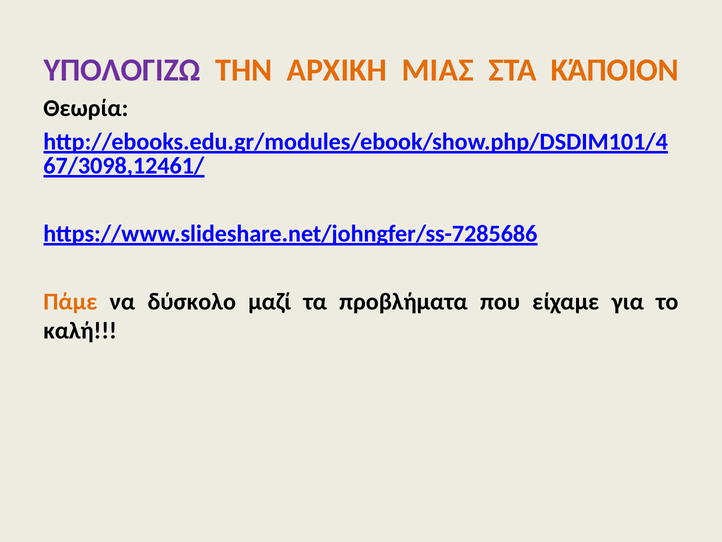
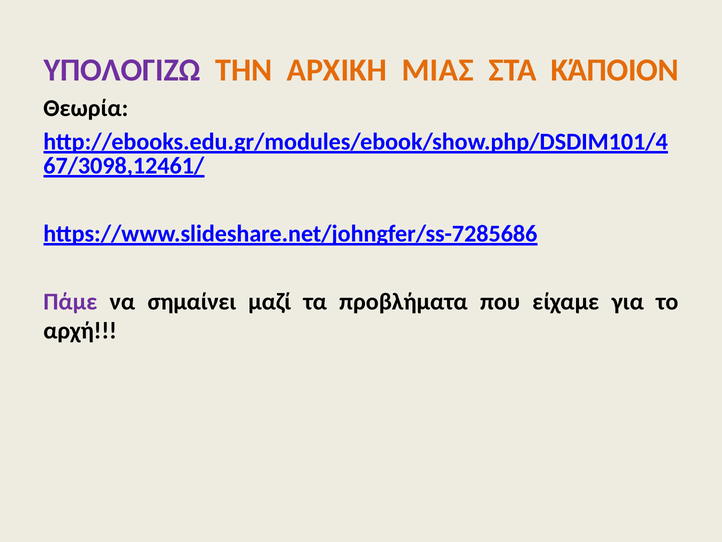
Πάμε colour: orange -> purple
δύσκολο: δύσκολο -> σημαίνει
καλή: καλή -> αρχή
